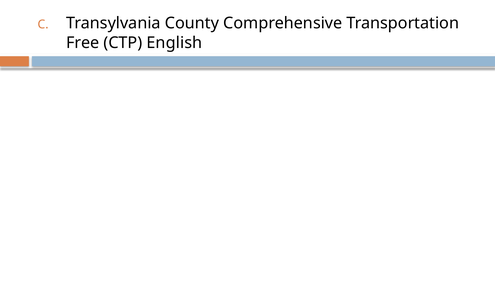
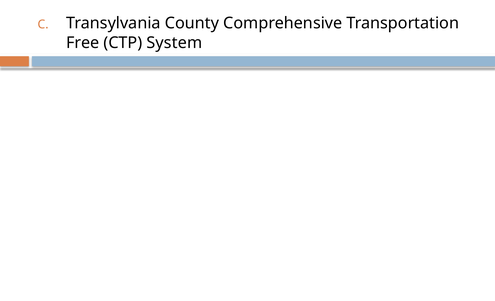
English: English -> System
